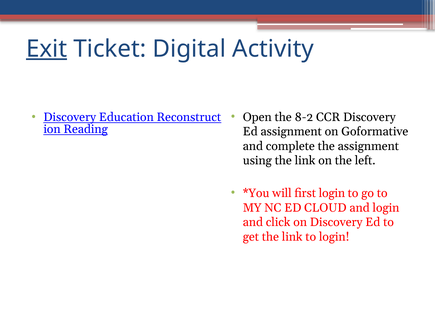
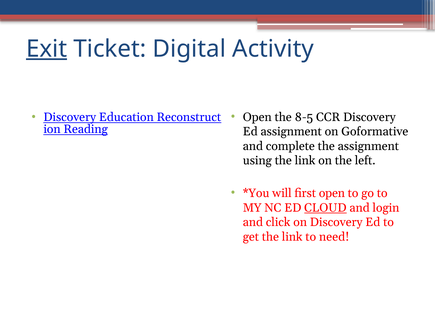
8-2: 8-2 -> 8-5
first login: login -> open
CLOUD underline: none -> present
to login: login -> need
